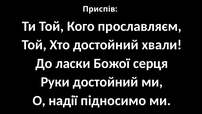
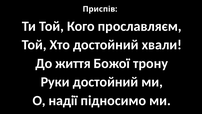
ласки: ласки -> життя
серця: серця -> трону
